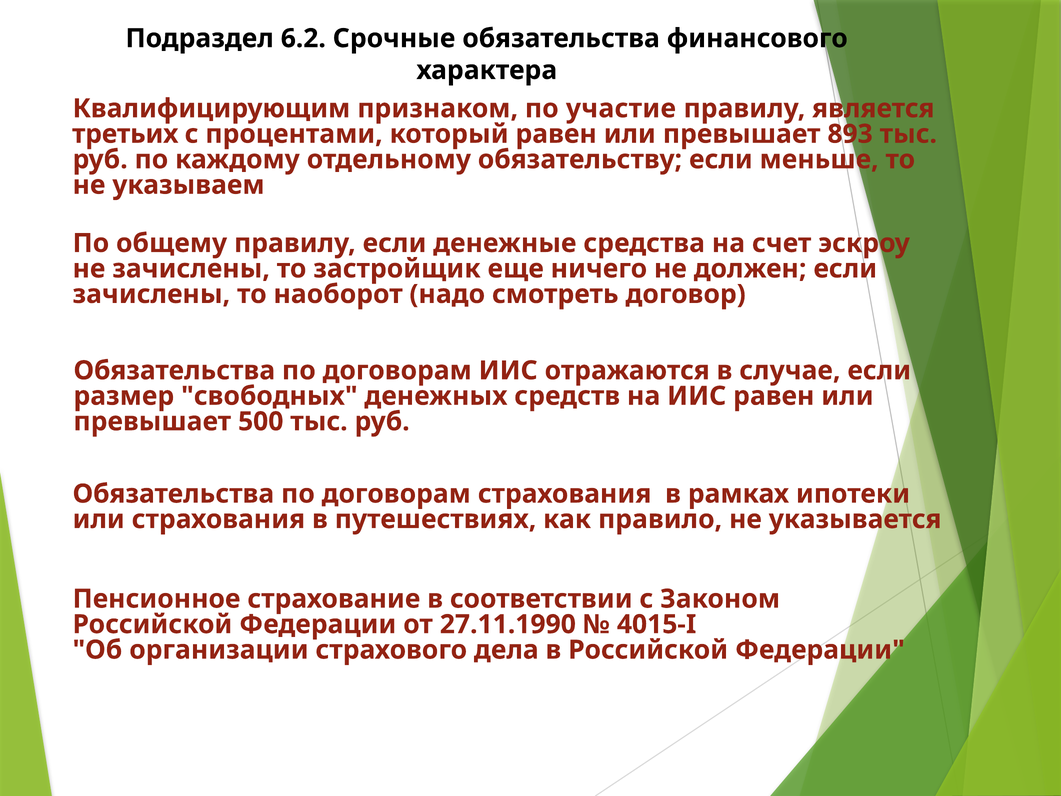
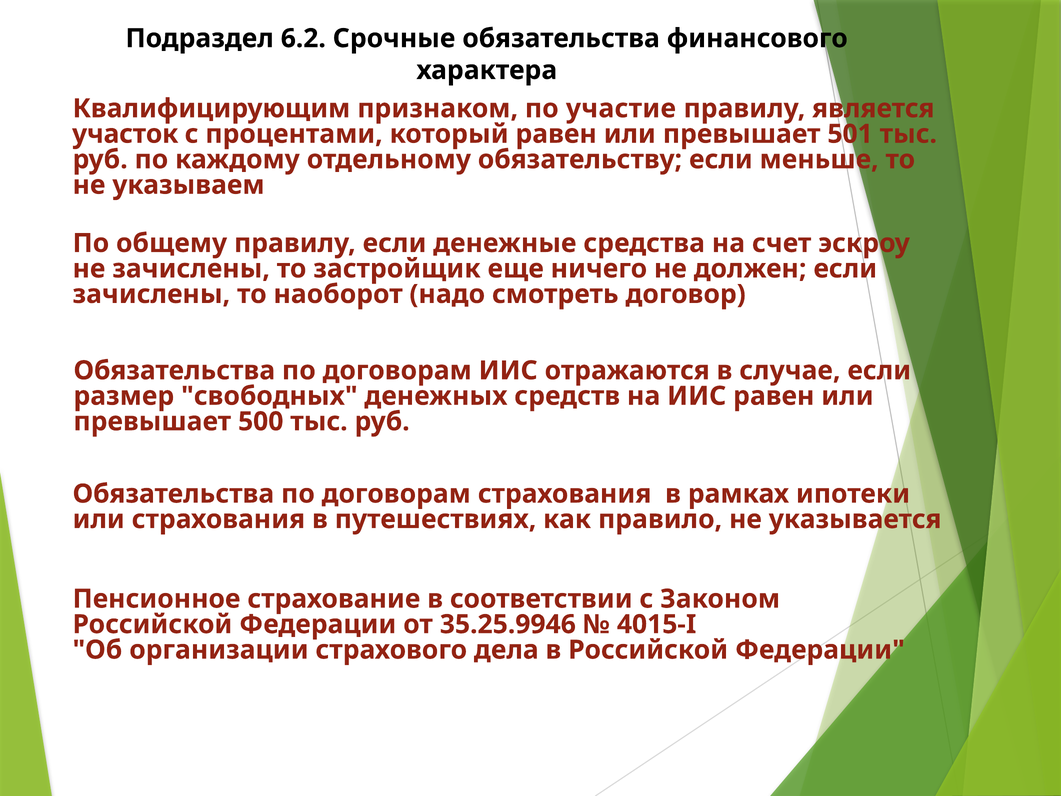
третьих: третьих -> участок
893: 893 -> 501
27.11.1990: 27.11.1990 -> 35.25.9946
